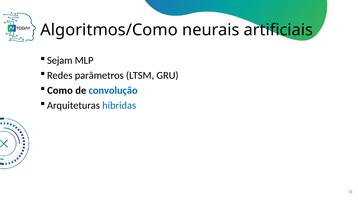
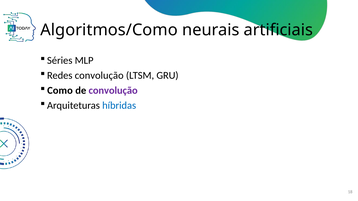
Sejam: Sejam -> Séries
Redes parâmetros: parâmetros -> convolução
convolução at (113, 91) colour: blue -> purple
